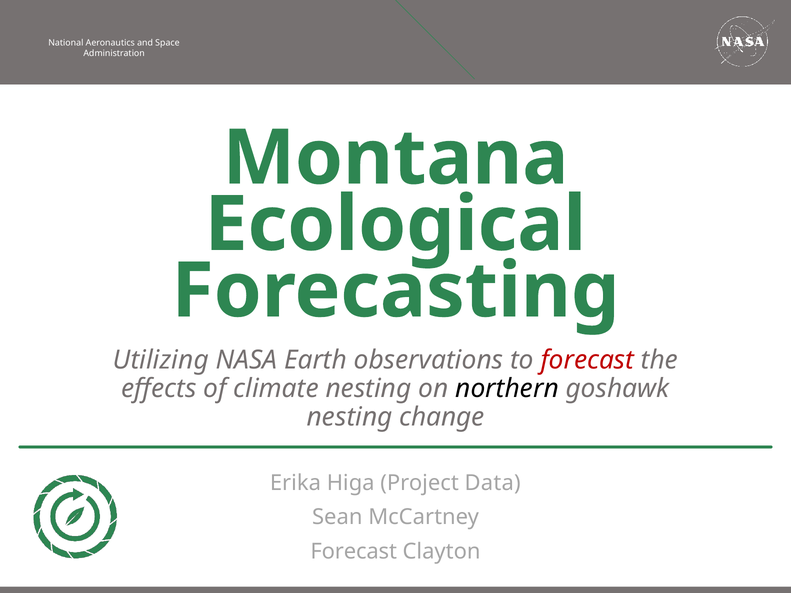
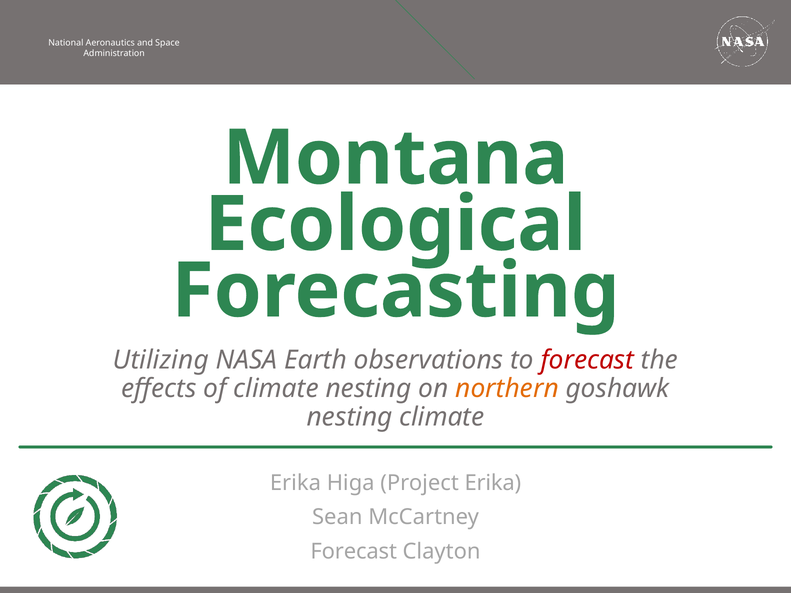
northern colour: black -> orange
nesting change: change -> climate
Project Data: Data -> Erika
